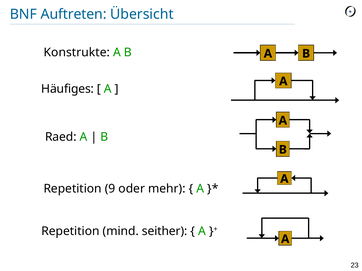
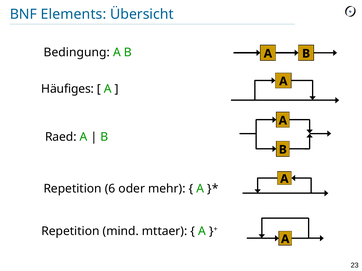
Auftreten: Auftreten -> Elements
Konstrukte: Konstrukte -> Bedingung
9: 9 -> 6
seither: seither -> mttaer
